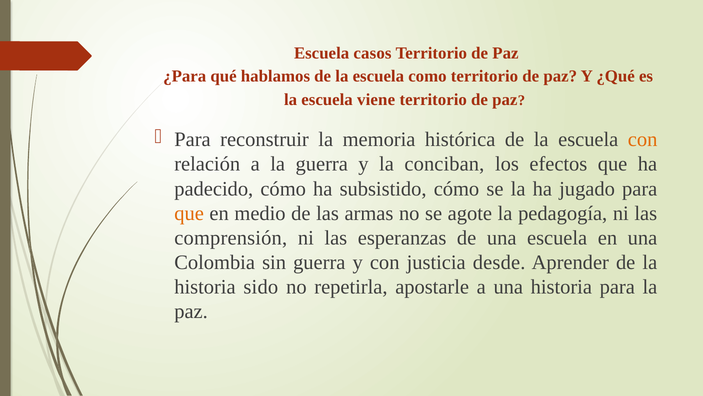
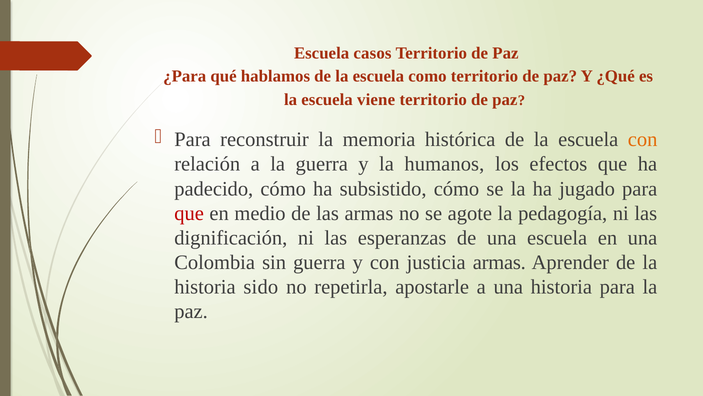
conciban: conciban -> humanos
que at (189, 213) colour: orange -> red
comprensión: comprensión -> dignificación
justicia desde: desde -> armas
